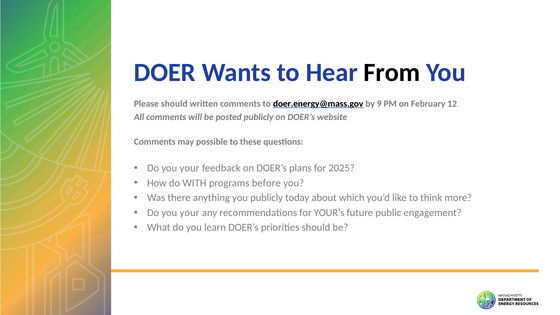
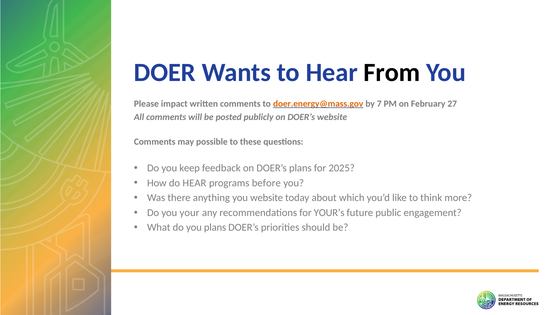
Please should: should -> impact
doer.energy@mass.gov colour: black -> orange
9: 9 -> 7
12: 12 -> 27
your at (190, 168): your -> keep
do WITH: WITH -> HEAR
you publicly: publicly -> website
you learn: learn -> plans
